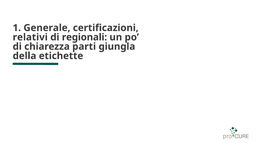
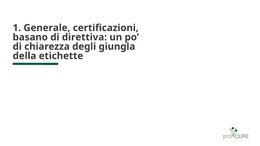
relativi: relativi -> basano
regionali: regionali -> direttiva
parti: parti -> degli
